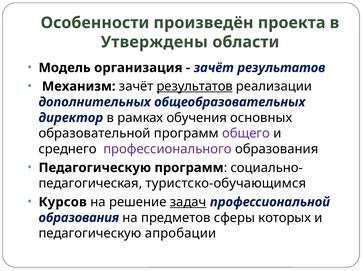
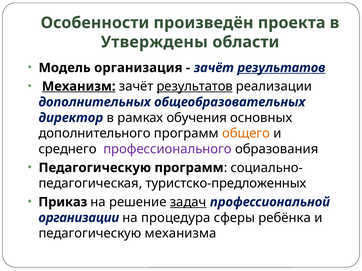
результатов at (281, 68) underline: none -> present
Механизм underline: none -> present
образовательной: образовательной -> дополнительного
общего colour: purple -> orange
туристско-обучающимся: туристско-обучающимся -> туристско-предложенных
Курсов: Курсов -> Приказ
образования at (79, 218): образования -> организации
предметов: предметов -> процедура
которых: которых -> ребёнка
апробации: апробации -> механизма
